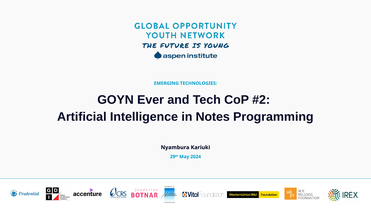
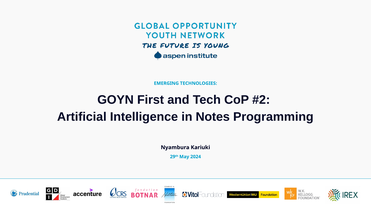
Ever: Ever -> First
